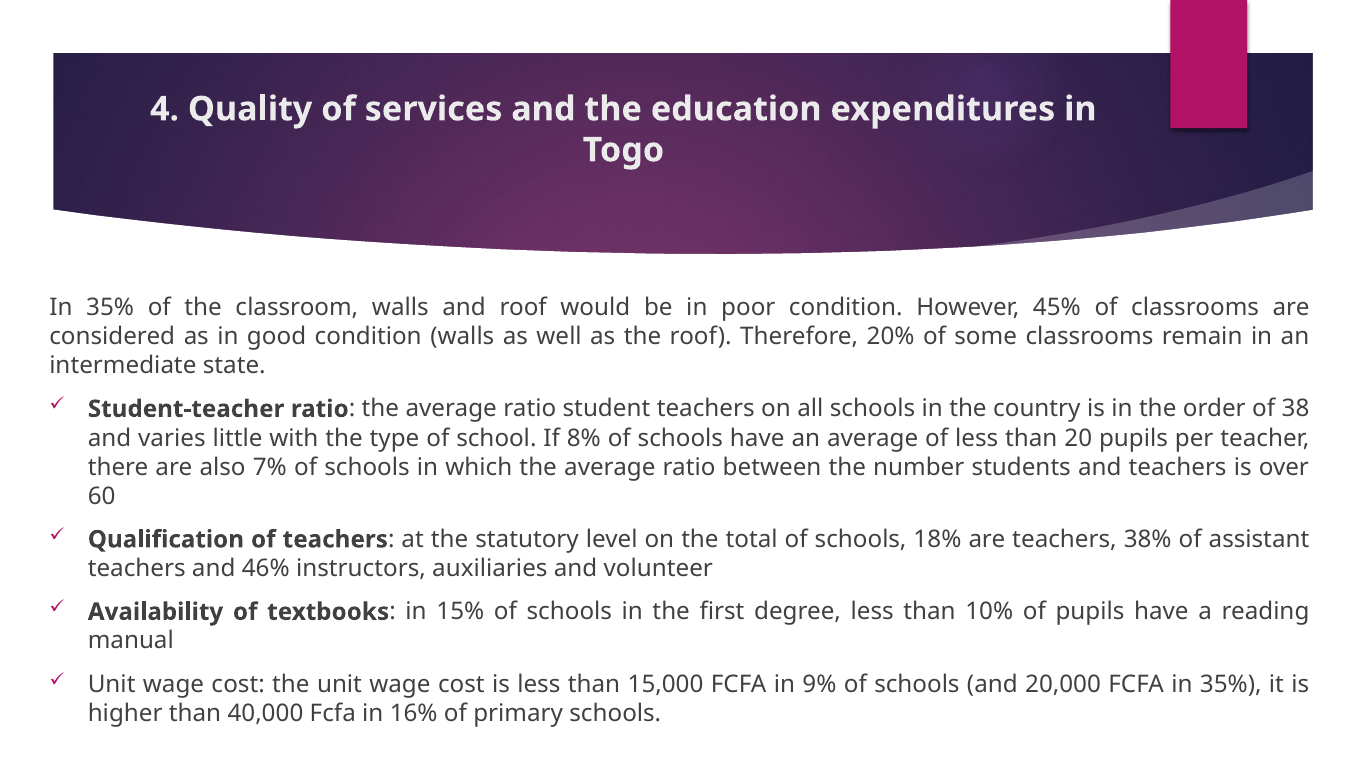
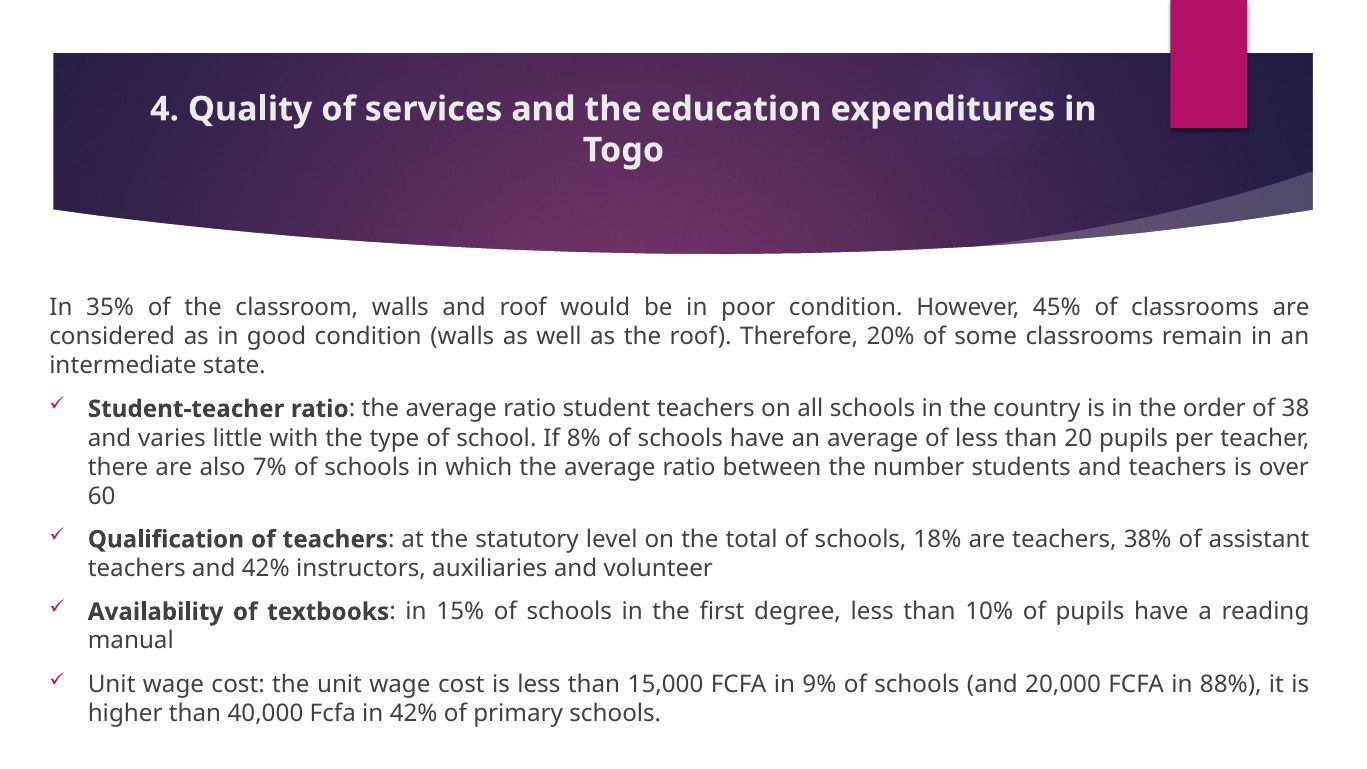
and 46%: 46% -> 42%
FCFA in 35%: 35% -> 88%
in 16%: 16% -> 42%
